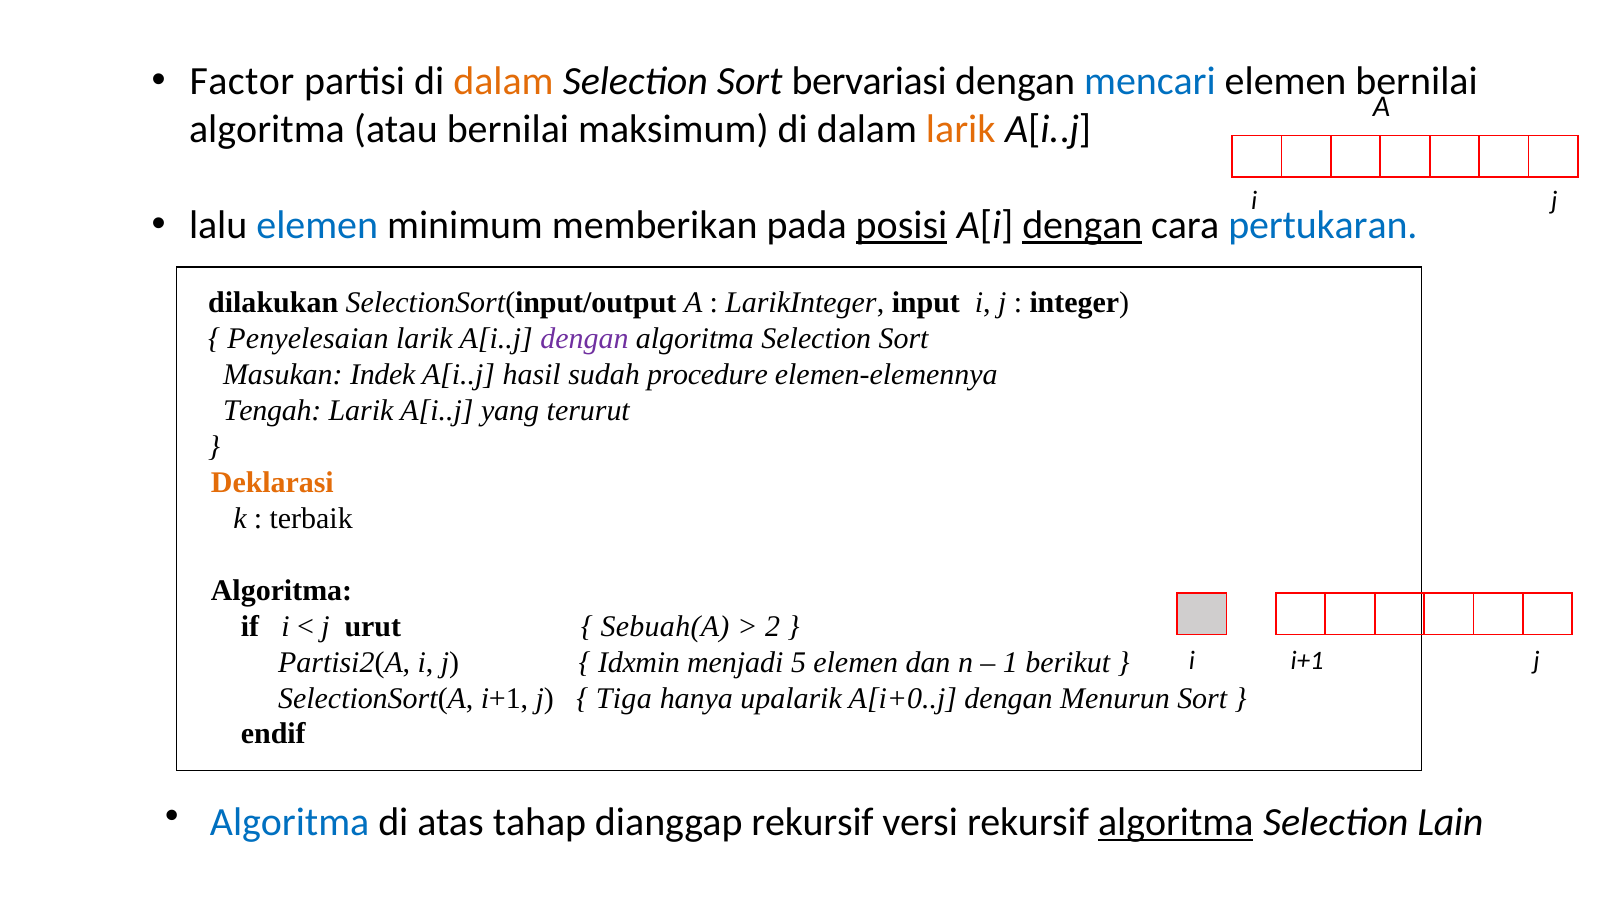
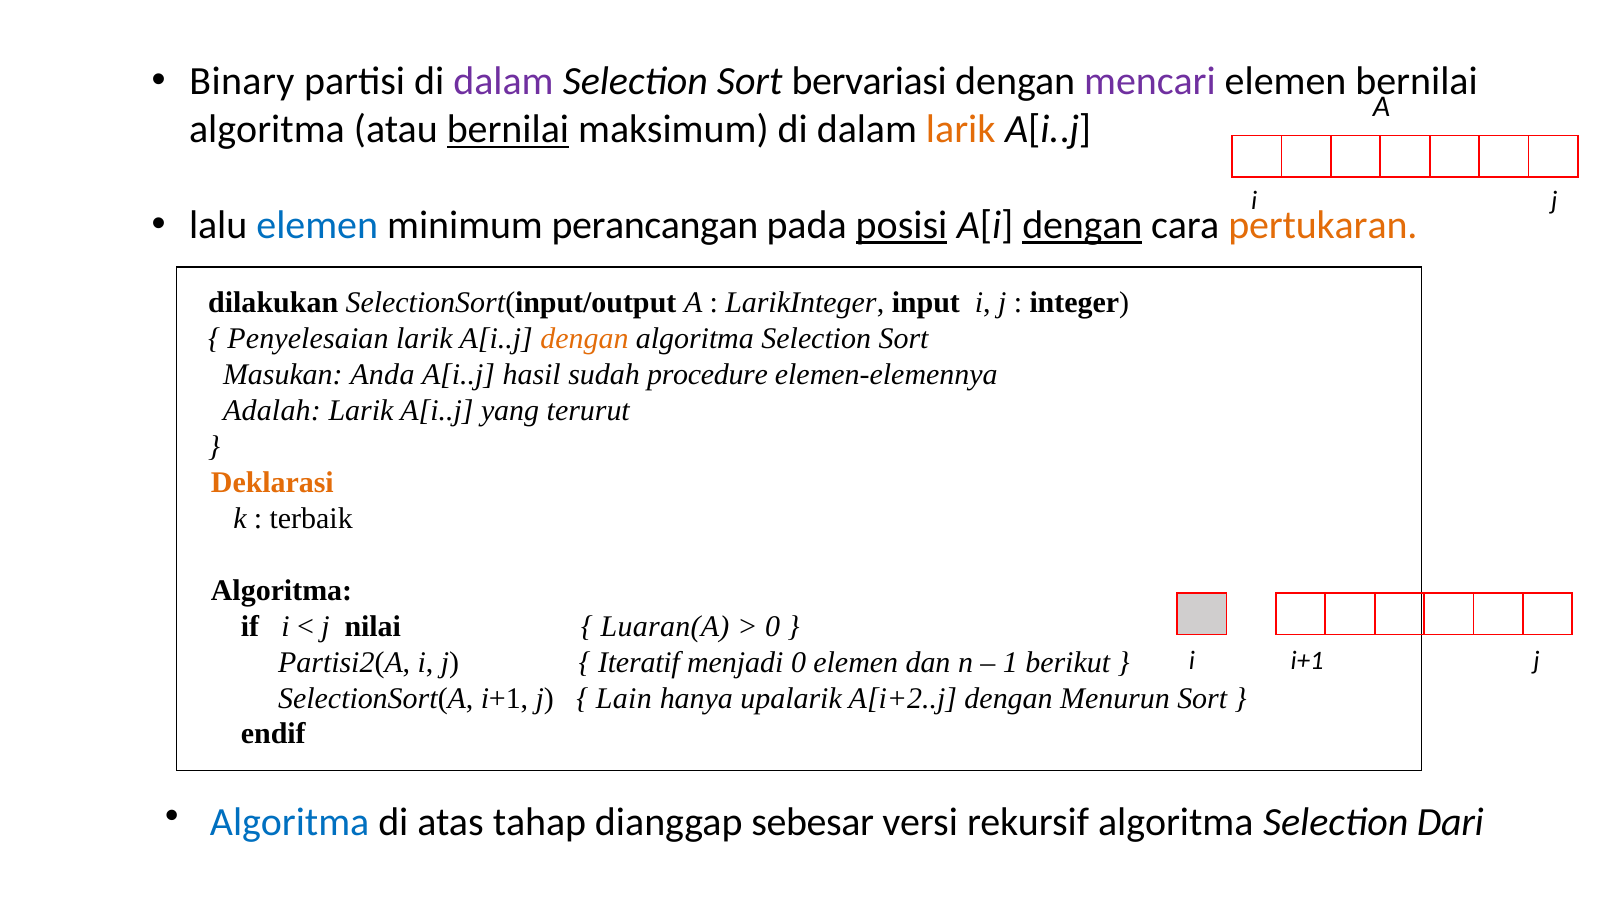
Factor: Factor -> Binary
dalam at (504, 82) colour: orange -> purple
mencari colour: blue -> purple
bernilai at (508, 129) underline: none -> present
memberikan: memberikan -> perancangan
pertukaran colour: blue -> orange
dengan at (584, 338) colour: purple -> orange
Indek: Indek -> Anda
Tengah: Tengah -> Adalah
urut: urut -> nilai
Sebuah(A: Sebuah(A -> Luaran(A
2 at (773, 626): 2 -> 0
Idxmin: Idxmin -> Iteratif
menjadi 5: 5 -> 0
Tiga: Tiga -> Lain
A[i+0..j: A[i+0..j -> A[i+2..j
dianggap rekursif: rekursif -> sebesar
algoritma at (1176, 822) underline: present -> none
Lain: Lain -> Dari
